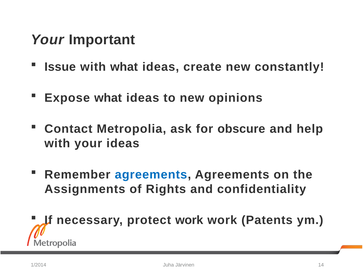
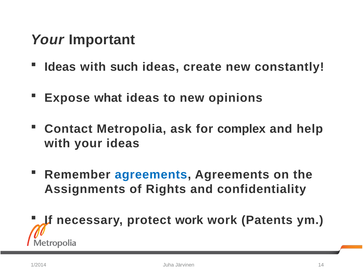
Issue at (60, 67): Issue -> Ideas
with what: what -> such
obscure: obscure -> complex
